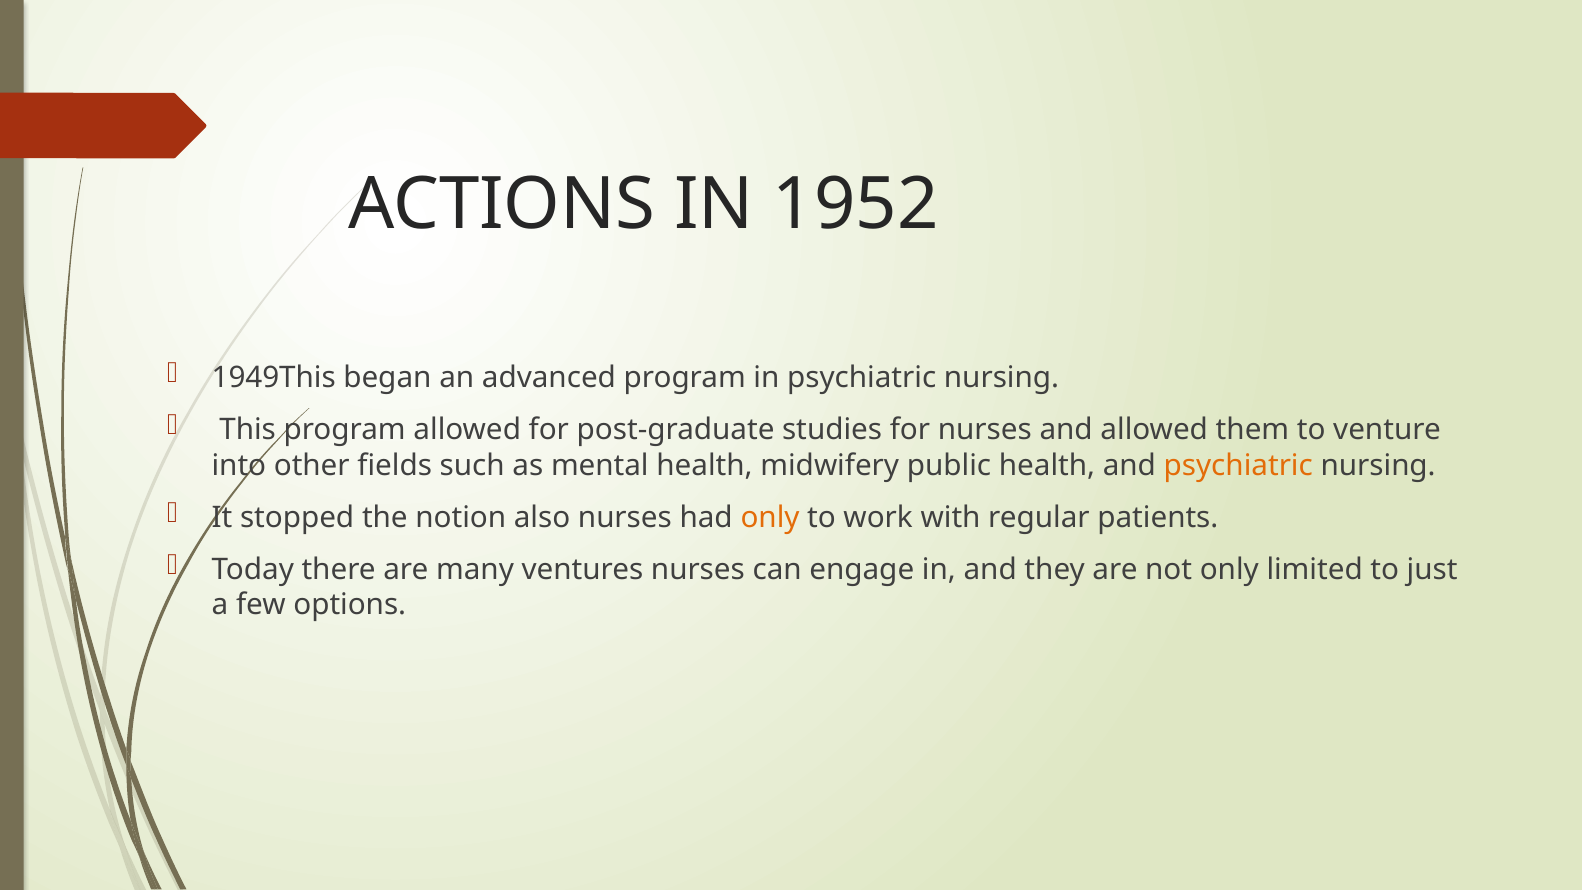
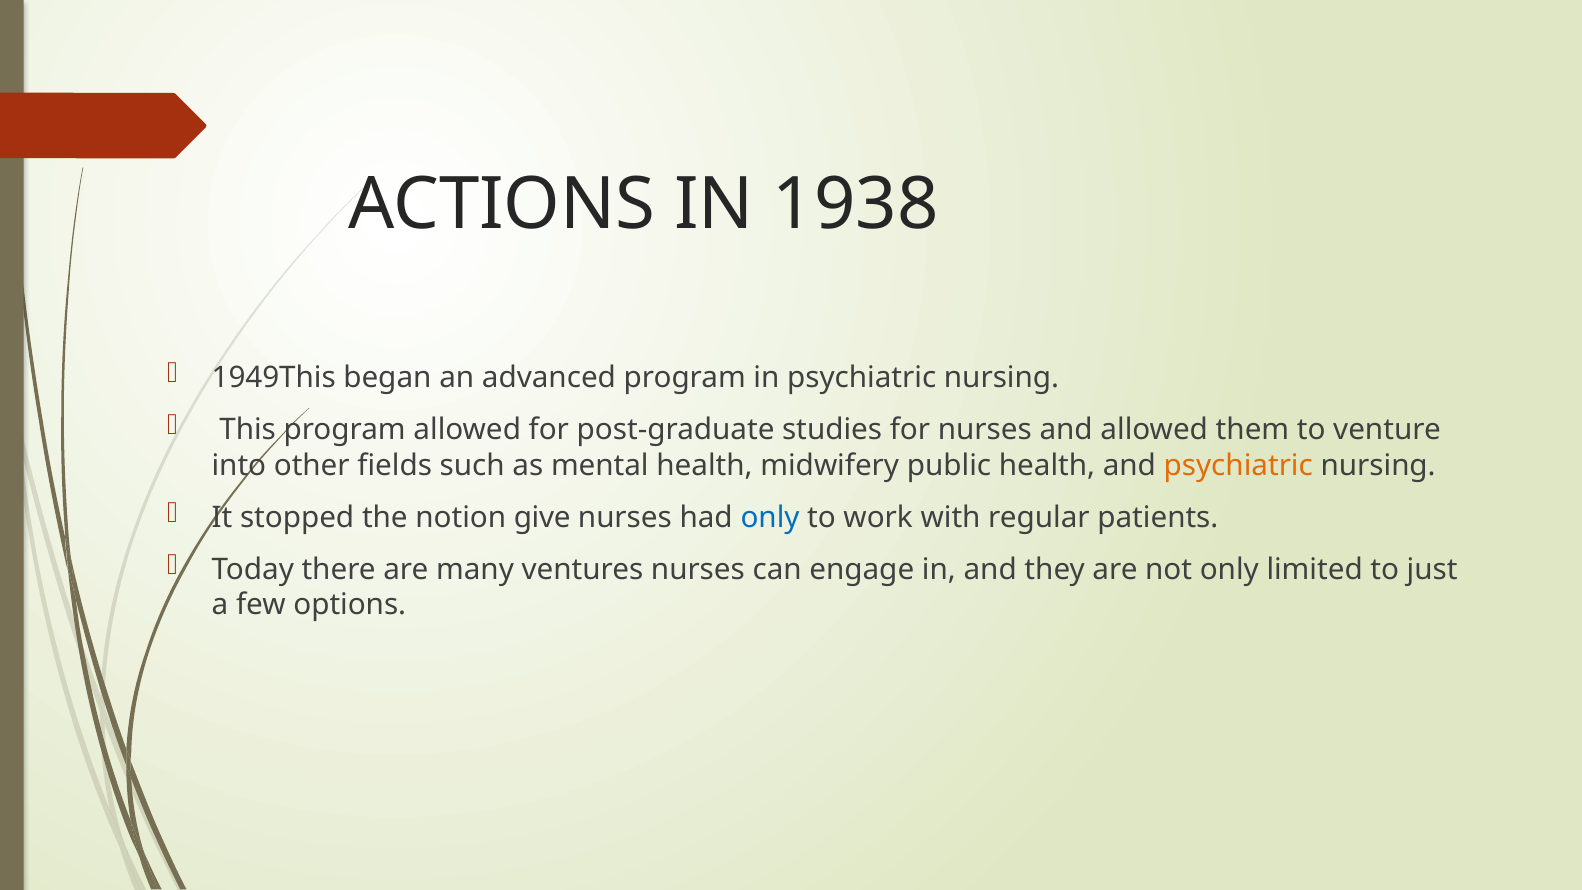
1952: 1952 -> 1938
also: also -> give
only at (770, 517) colour: orange -> blue
